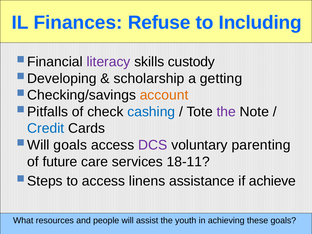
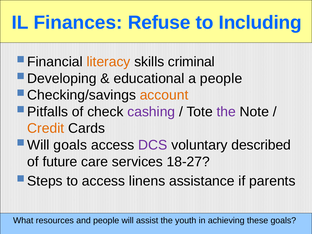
literacy colour: purple -> orange
custody: custody -> criminal
scholarship: scholarship -> educational
a getting: getting -> people
cashing colour: blue -> purple
Credit colour: blue -> orange
parenting: parenting -> described
18-11: 18-11 -> 18-27
achieve: achieve -> parents
